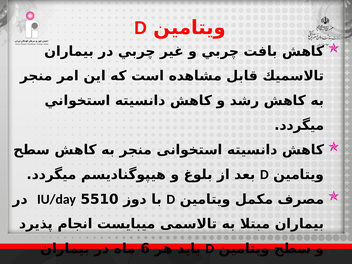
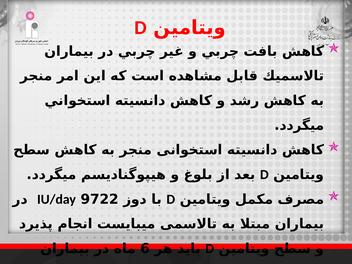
5510: 5510 -> 9722
